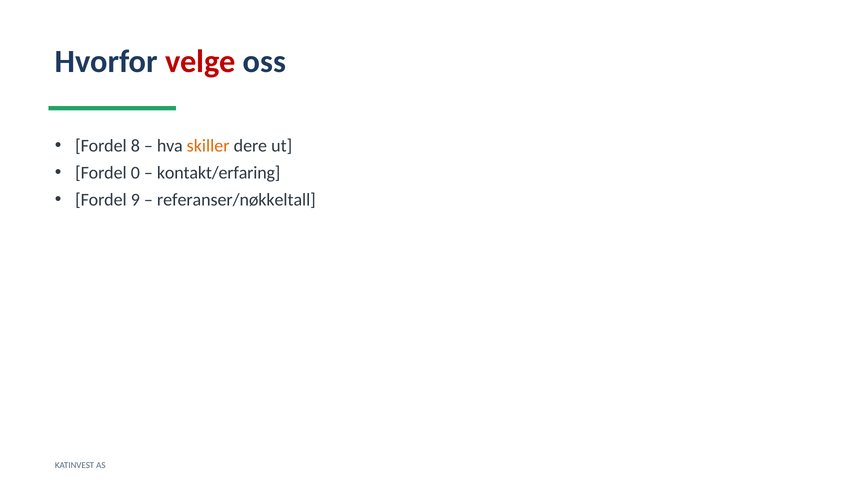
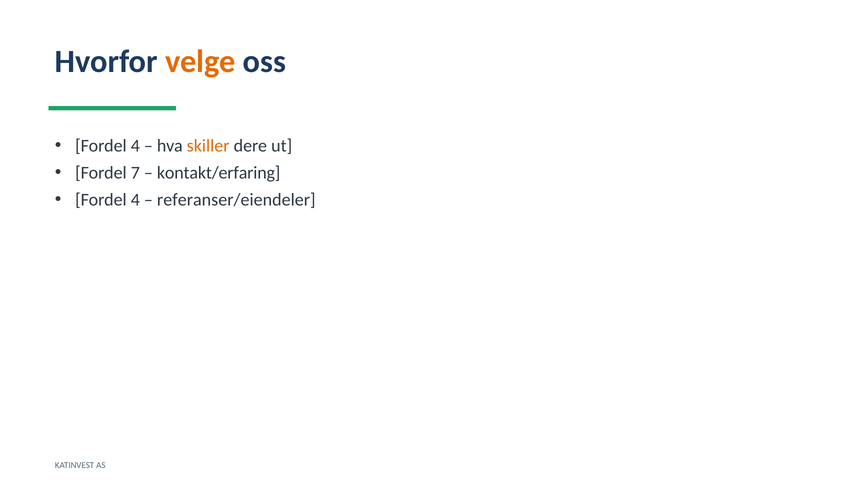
velge colour: red -> orange
8 at (135, 146): 8 -> 4
0: 0 -> 7
9 at (135, 200): 9 -> 4
referanser/nøkkeltall: referanser/nøkkeltall -> referanser/eiendeler
